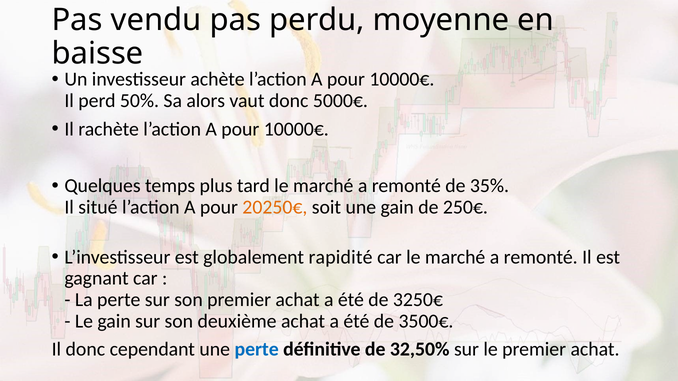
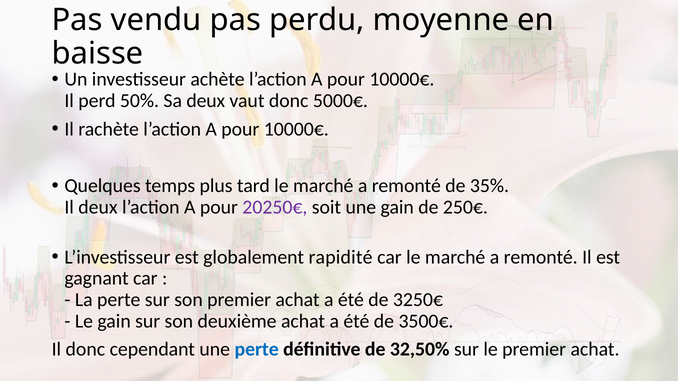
Sa alors: alors -> deux
Il situé: situé -> deux
20250€ colour: orange -> purple
